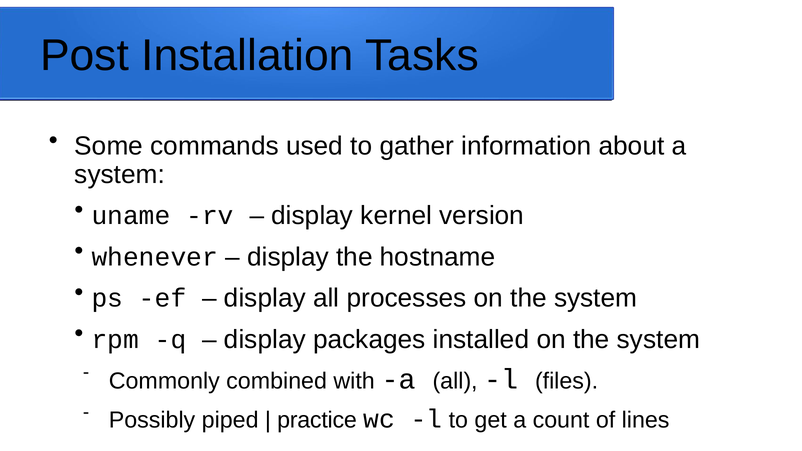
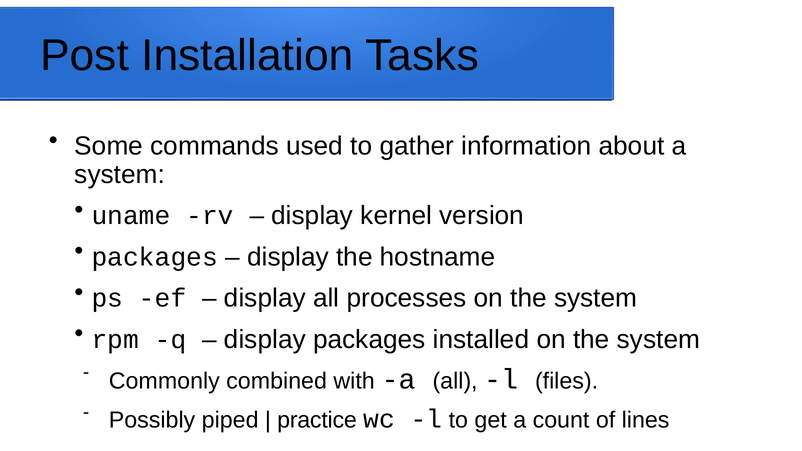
whenever at (155, 257): whenever -> packages
